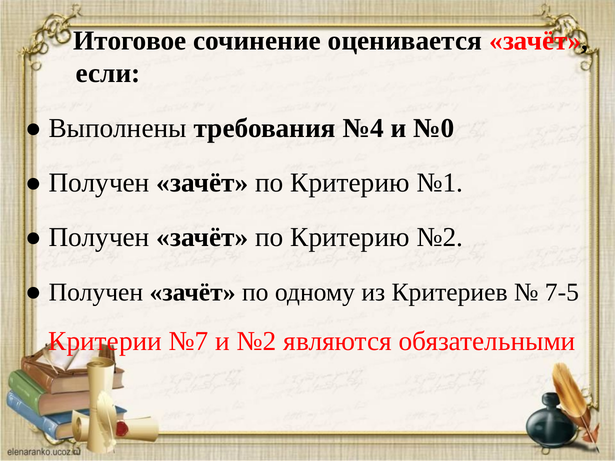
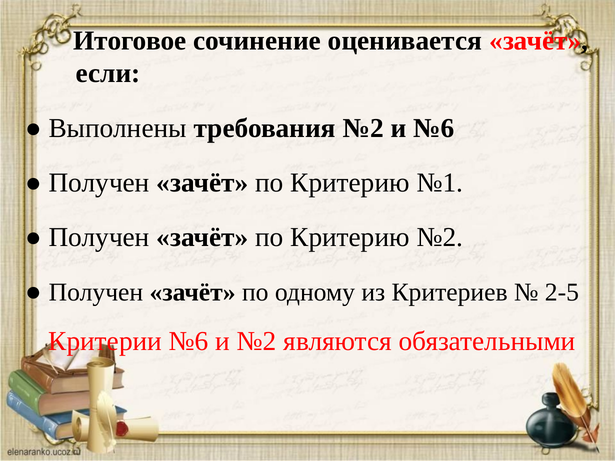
требования №4: №4 -> №2
и №0: №0 -> №6
7-5: 7-5 -> 2-5
Критерии №7: №7 -> №6
